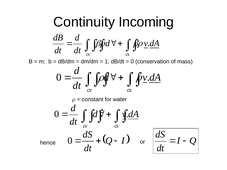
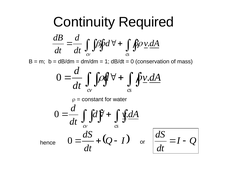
Incoming: Incoming -> Required
